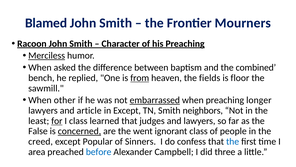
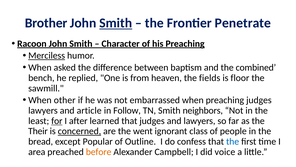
Blamed: Blamed -> Brother
Smith at (116, 23) underline: none -> present
Mourners: Mourners -> Penetrate
from underline: present -> none
embarrassed underline: present -> none
preaching longer: longer -> judges
in Except: Except -> Follow
I class: class -> after
False: False -> Their
creed: creed -> bread
Sinners: Sinners -> Outline
before colour: blue -> orange
three: three -> voice
